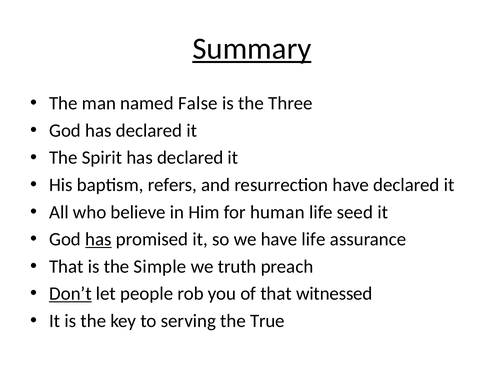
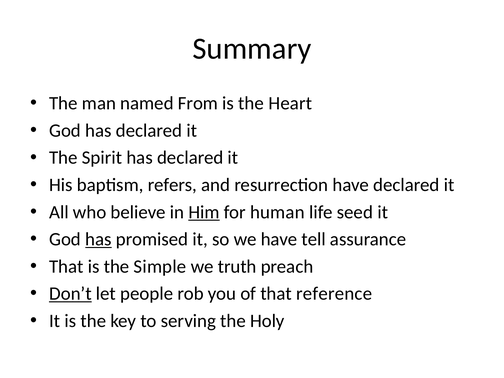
Summary underline: present -> none
False: False -> From
Three: Three -> Heart
Him underline: none -> present
have life: life -> tell
witnessed: witnessed -> reference
True: True -> Holy
